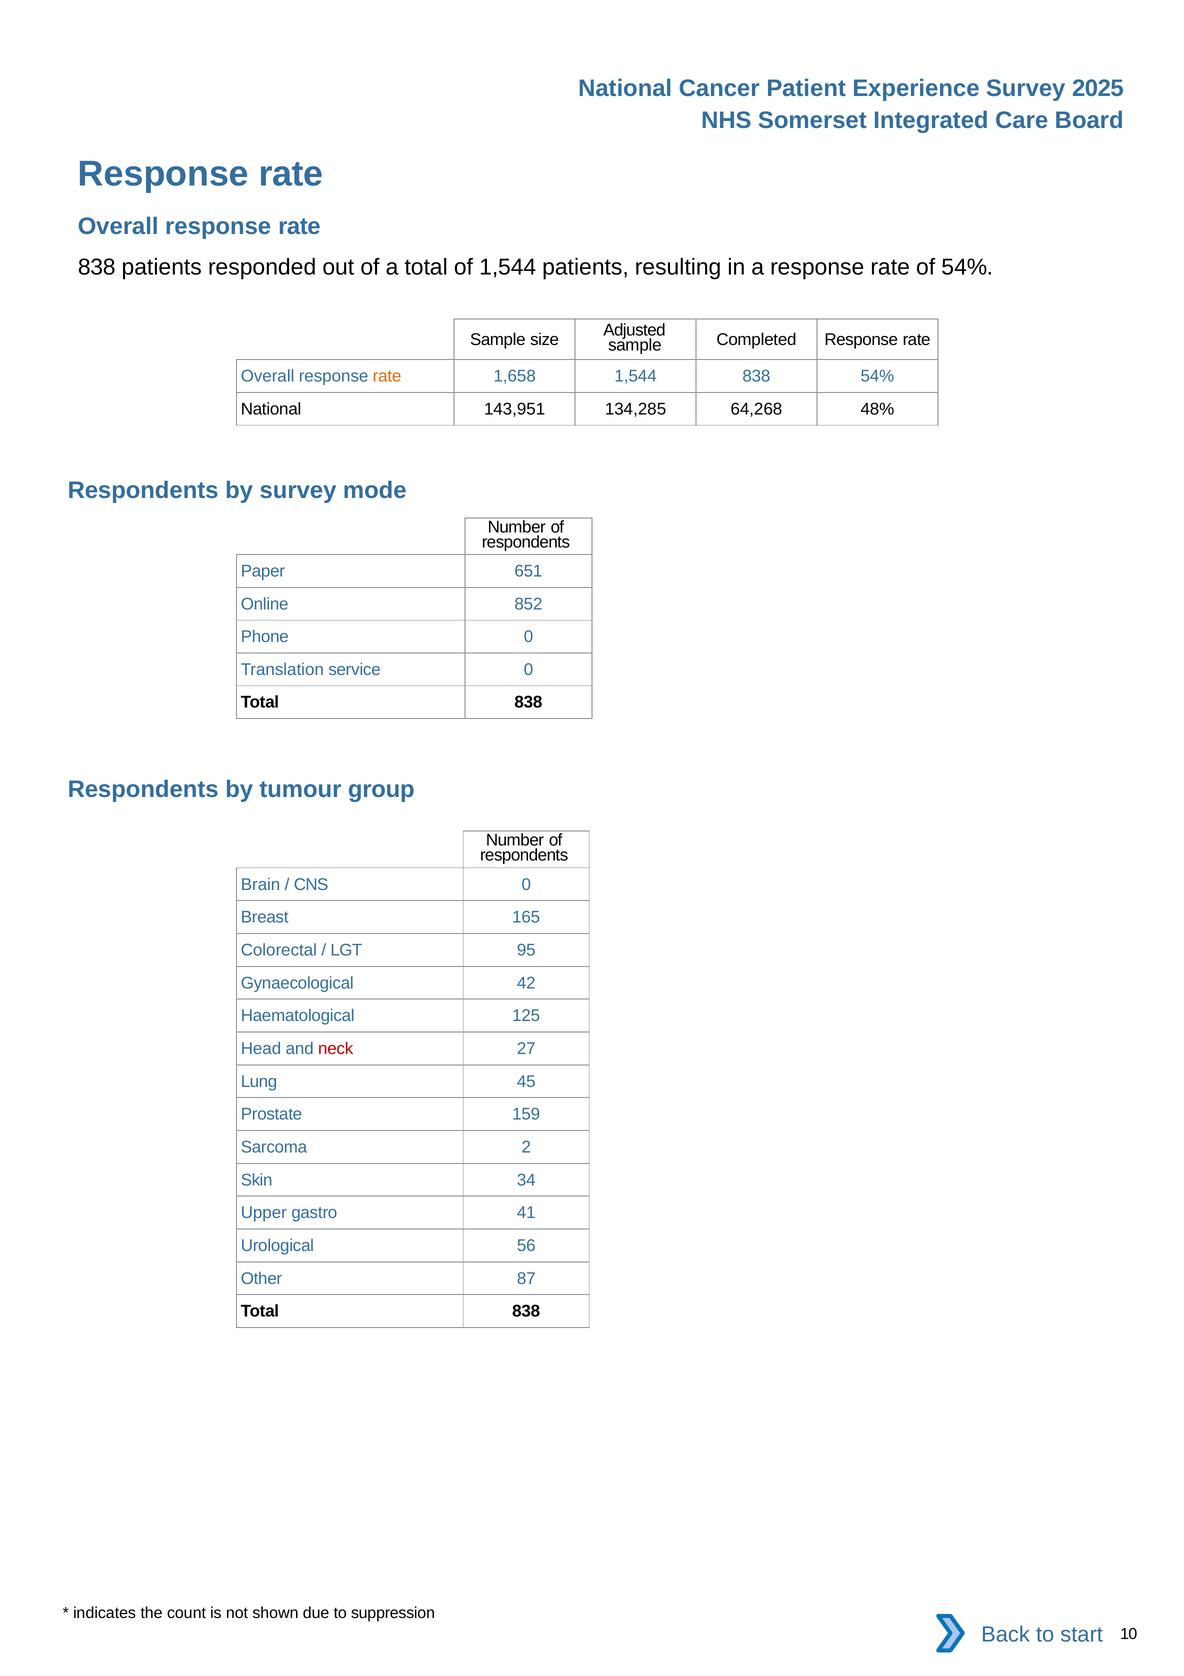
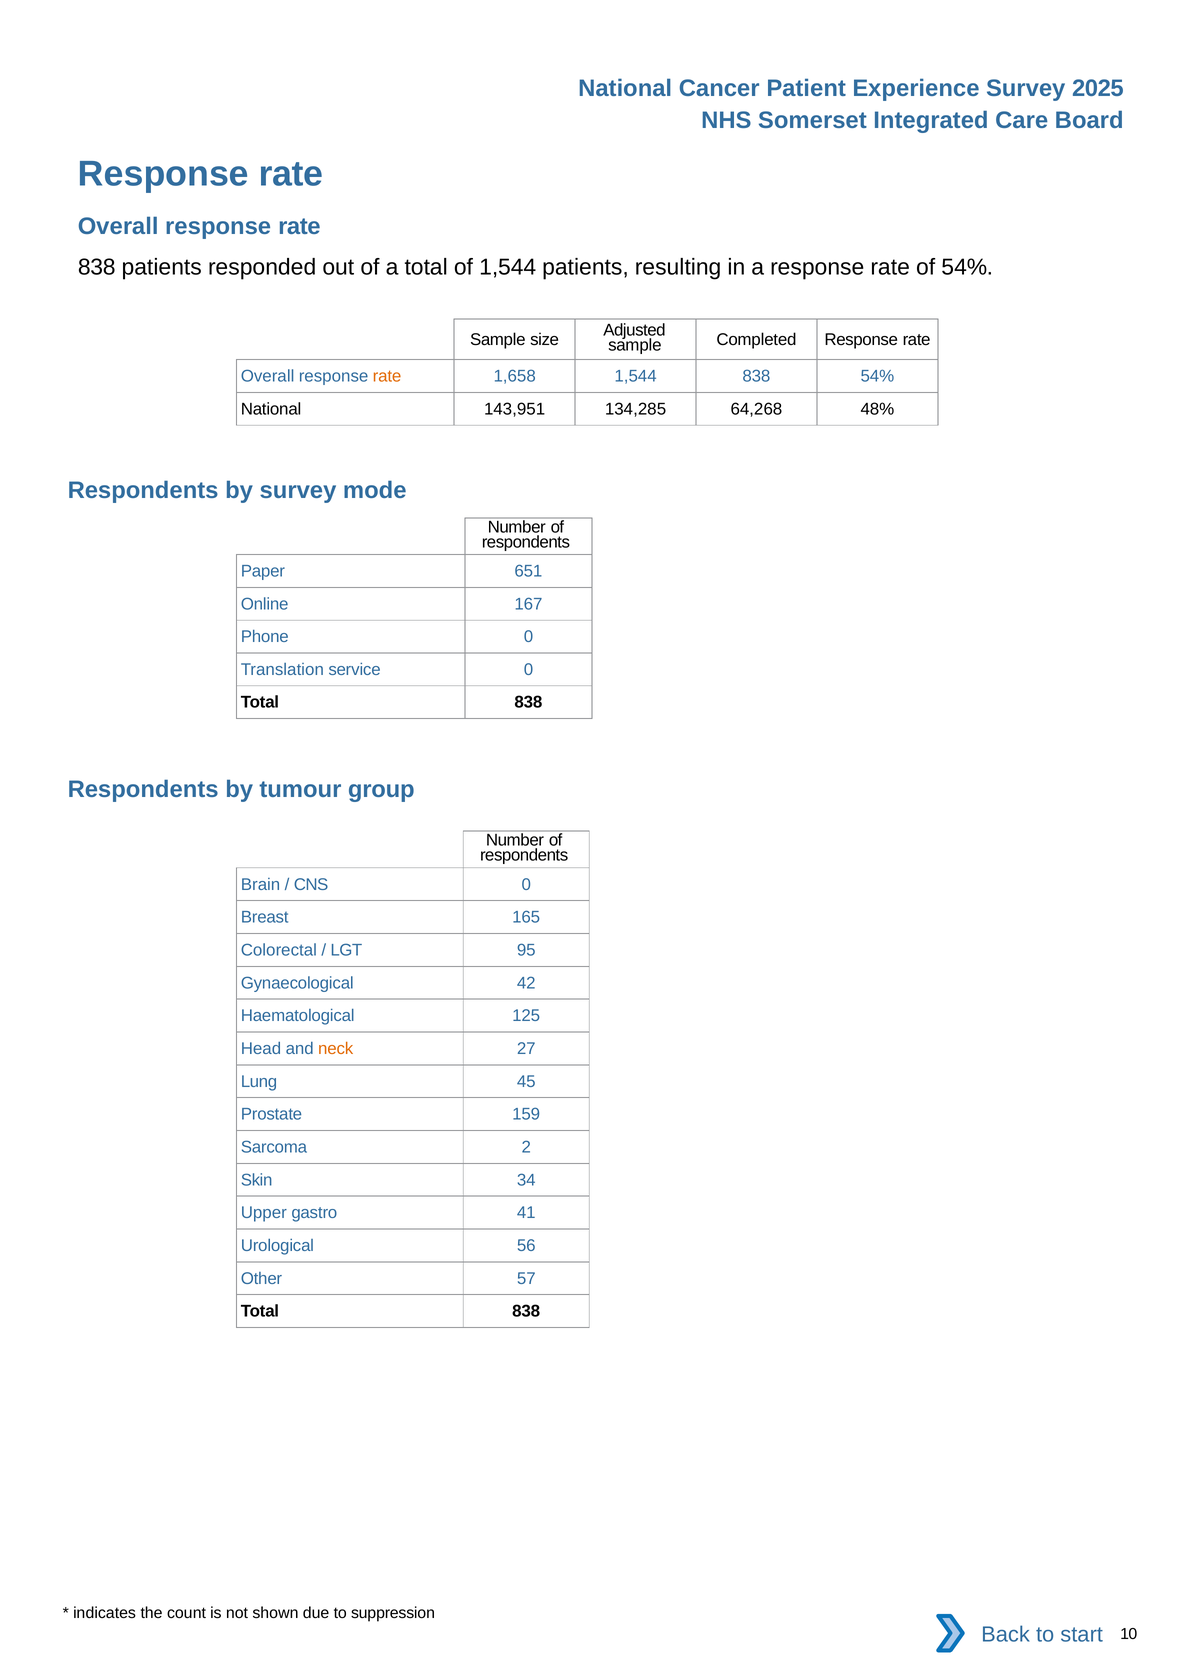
852: 852 -> 167
neck colour: red -> orange
87: 87 -> 57
